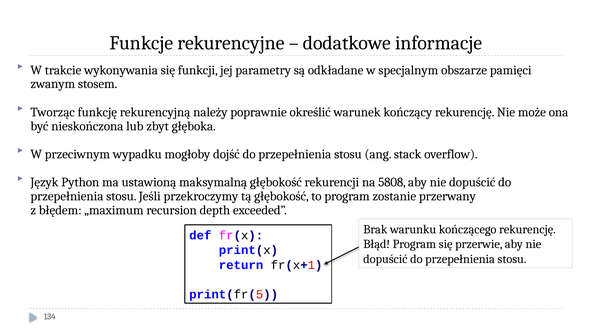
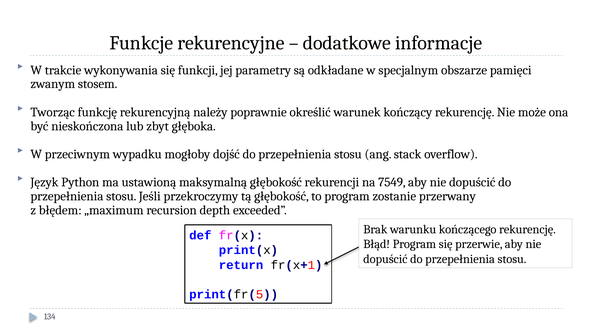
5808: 5808 -> 7549
